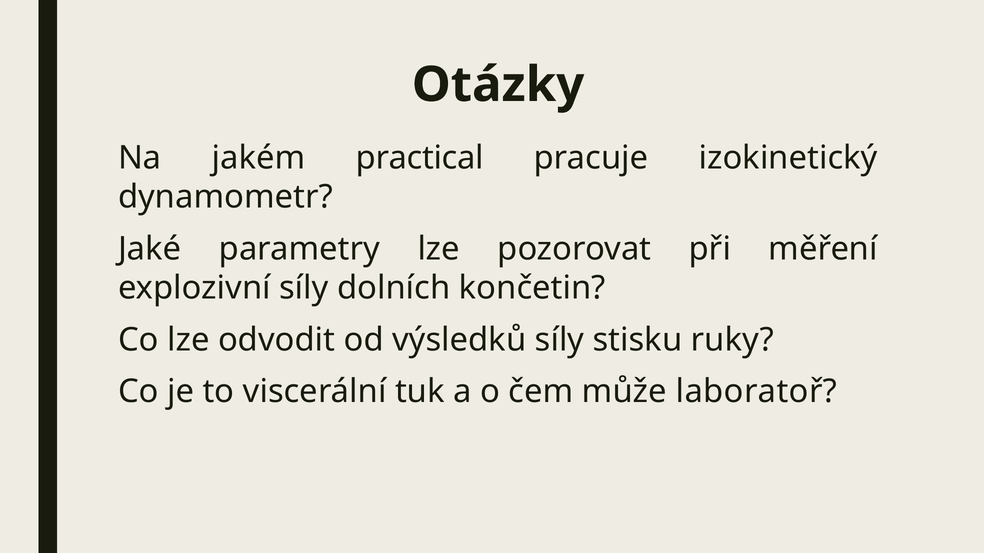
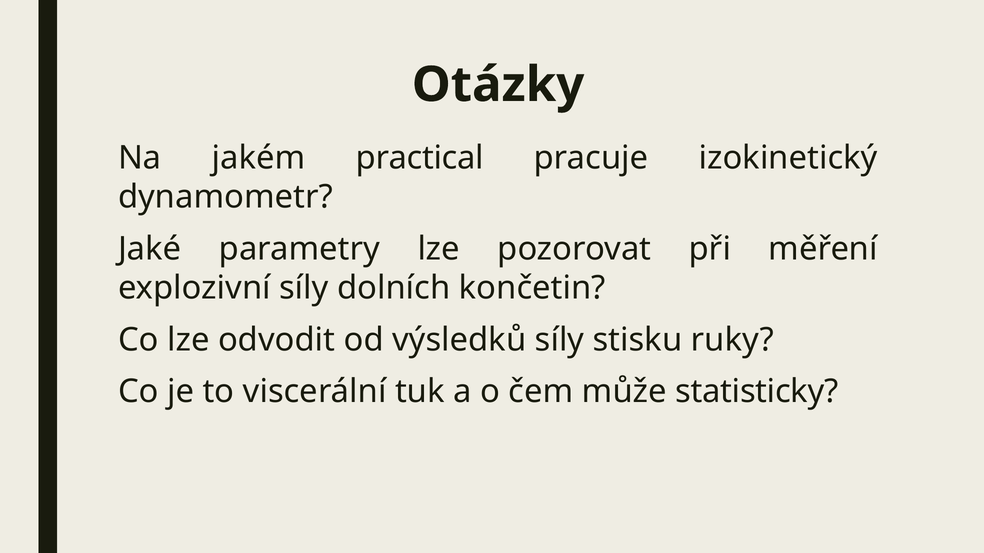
laboratoř: laboratoř -> statisticky
